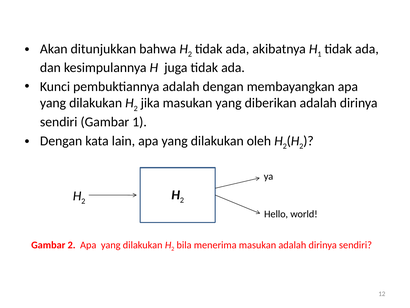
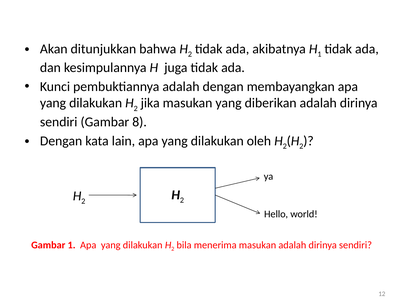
Gambar 1: 1 -> 8
Gambar 2: 2 -> 1
